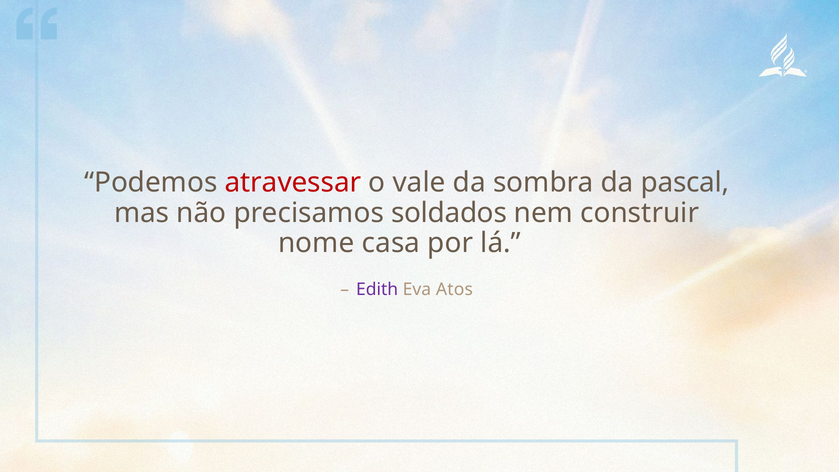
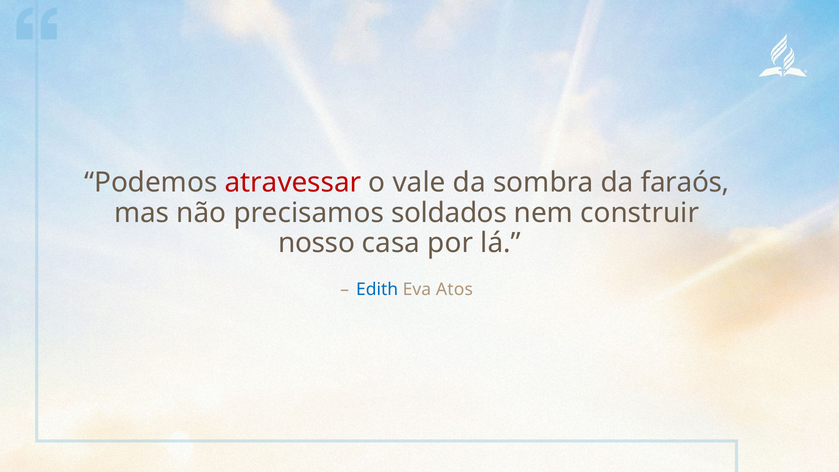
pascal: pascal -> faraós
nome: nome -> nosso
Edith colour: purple -> blue
